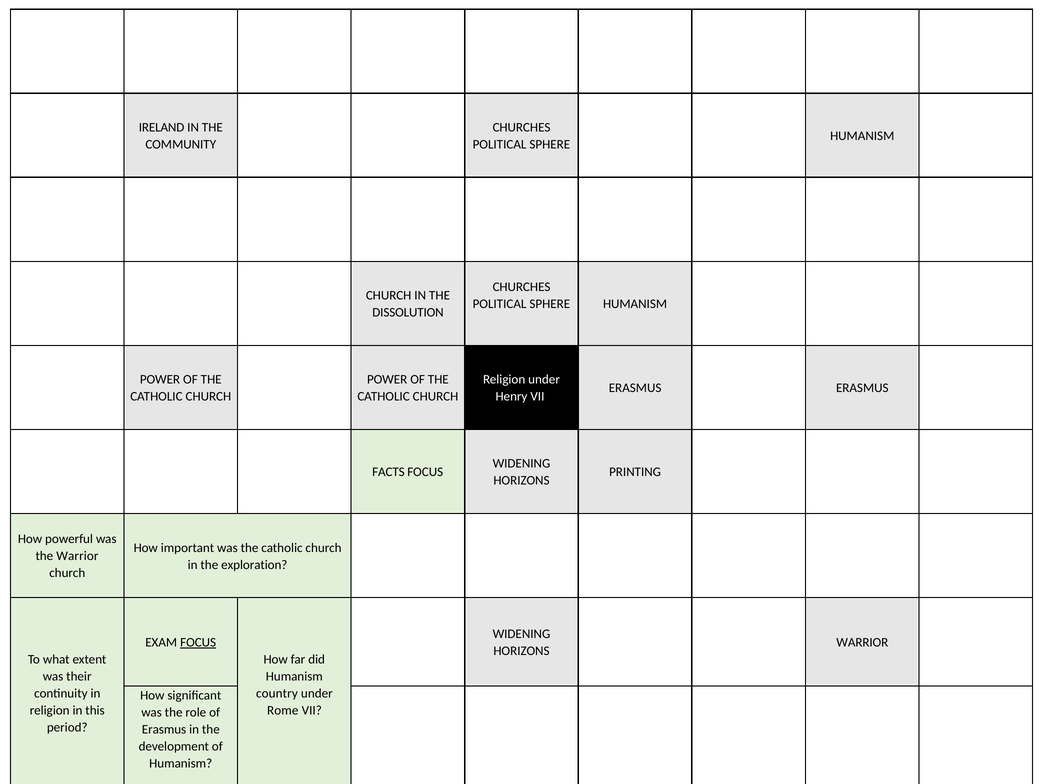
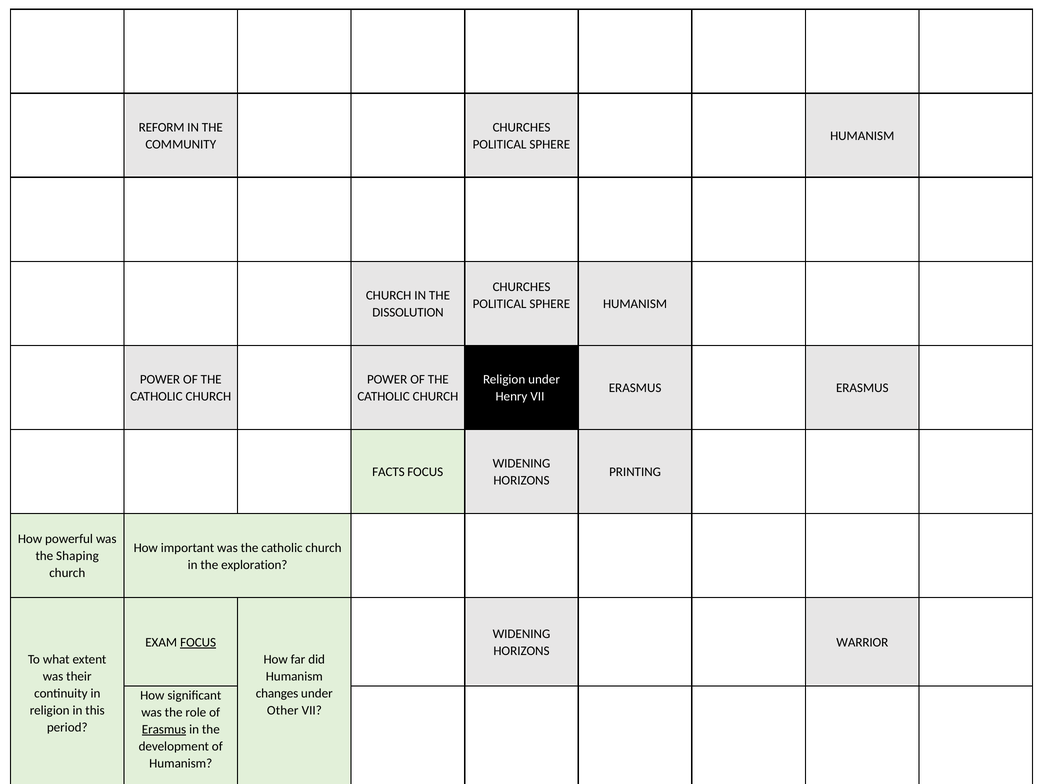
IRELAND: IRELAND -> REFORM
the Warrior: Warrior -> Shaping
country: country -> changes
Rome: Rome -> Other
Erasmus at (164, 729) underline: none -> present
